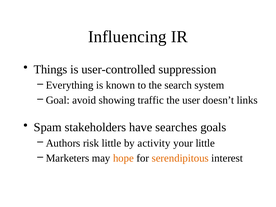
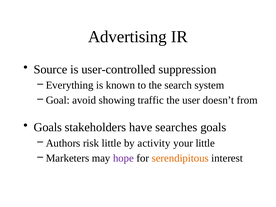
Influencing: Influencing -> Advertising
Things: Things -> Source
links: links -> from
Spam at (48, 127): Spam -> Goals
hope colour: orange -> purple
